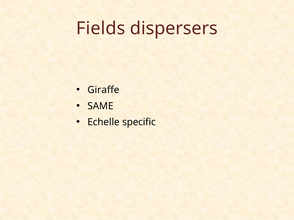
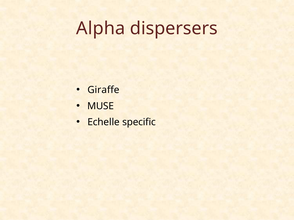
Fields: Fields -> Alpha
SAME: SAME -> MUSE
